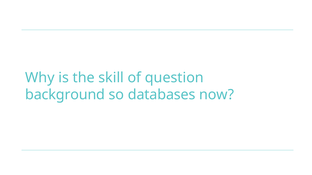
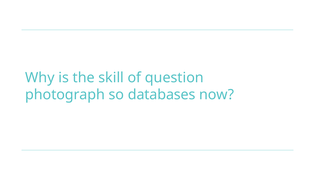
background: background -> photograph
